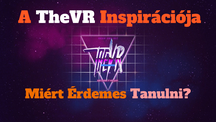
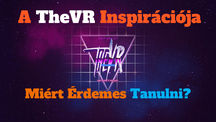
Tanulni colour: pink -> light blue
